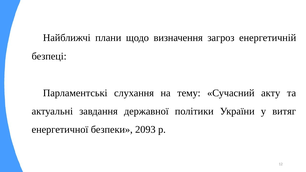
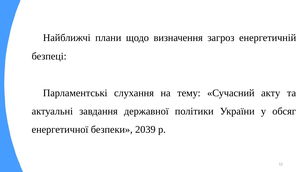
витяг: витяг -> обсяг
2093: 2093 -> 2039
